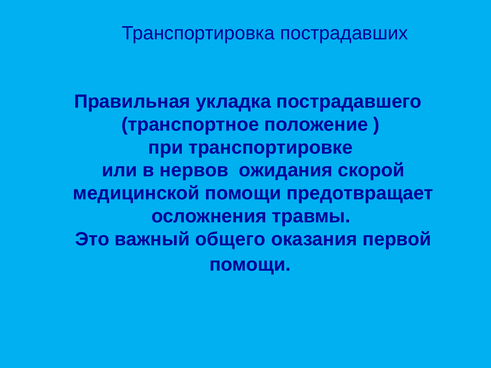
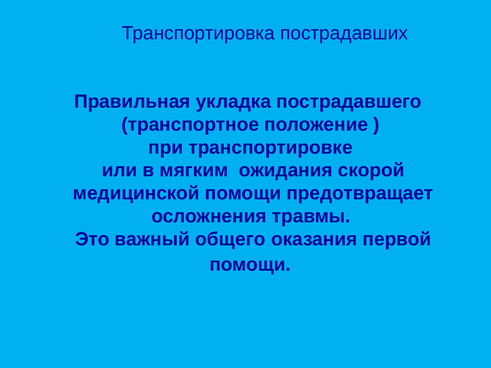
нервов: нервов -> мягким
